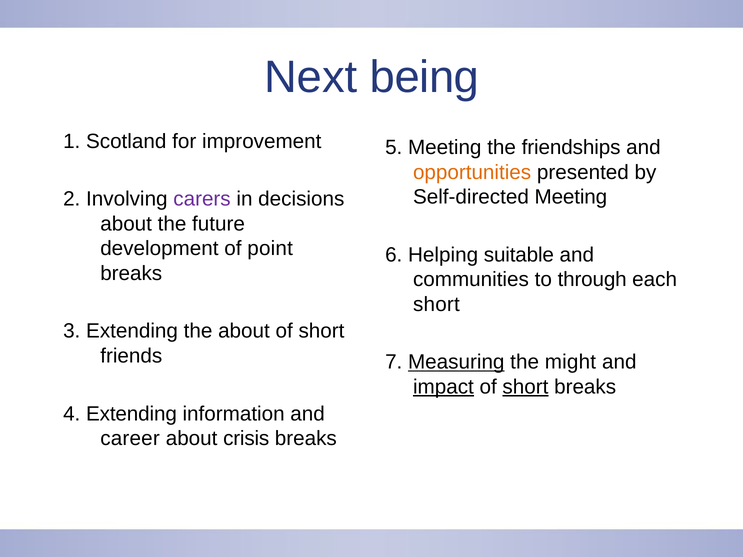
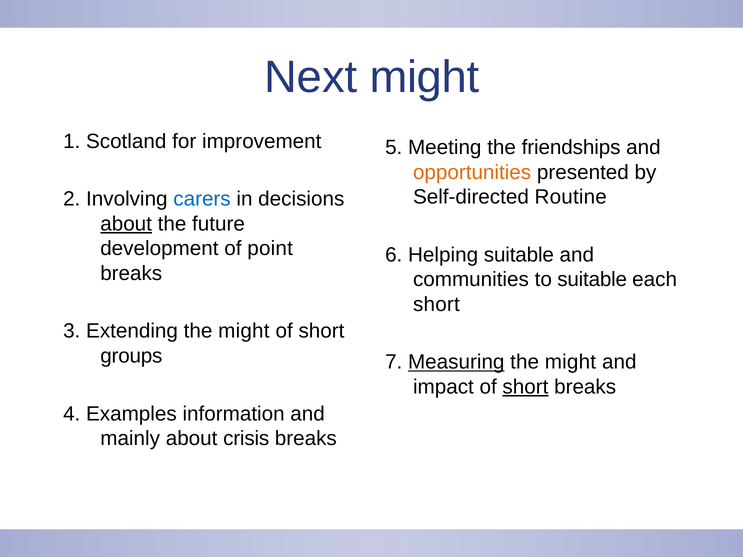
Next being: being -> might
Self-directed Meeting: Meeting -> Routine
carers colour: purple -> blue
about at (126, 224) underline: none -> present
to through: through -> suitable
Extending the about: about -> might
friends: friends -> groups
impact underline: present -> none
4 Extending: Extending -> Examples
career: career -> mainly
